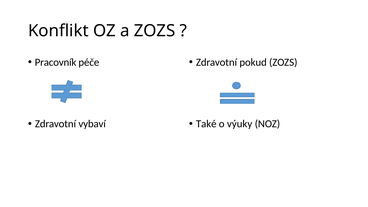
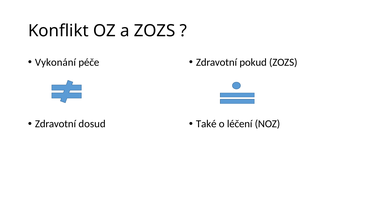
Pracovník: Pracovník -> Vykonání
vybaví: vybaví -> dosud
výuky: výuky -> léčení
